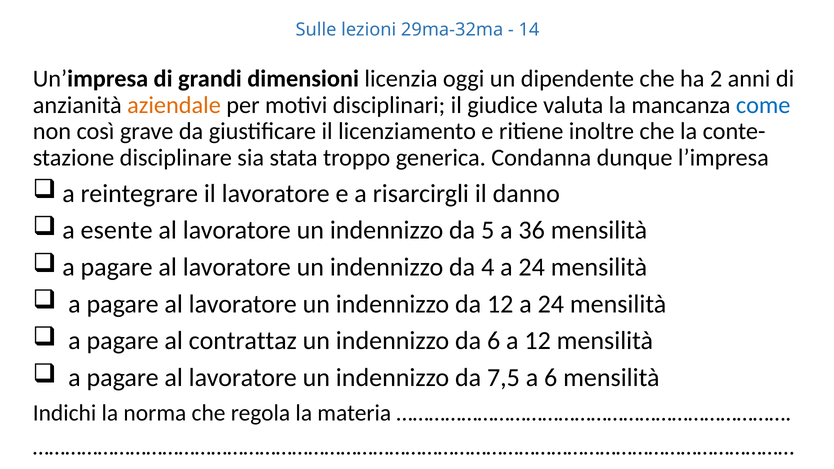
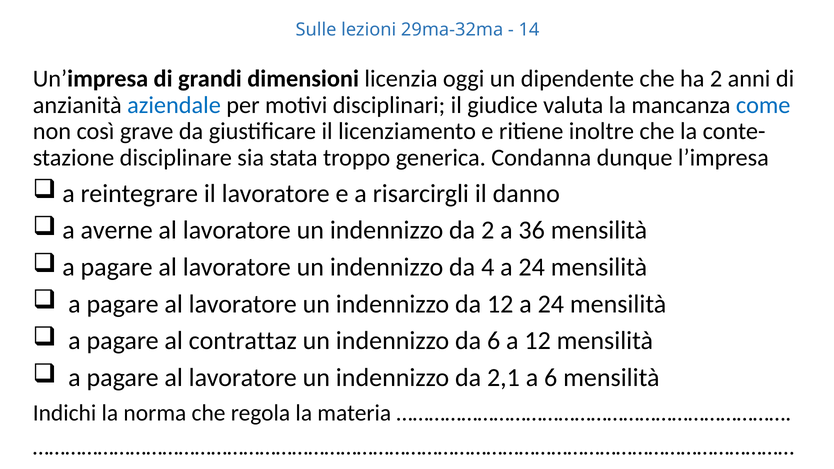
aziendale colour: orange -> blue
esente: esente -> averne
da 5: 5 -> 2
7,5: 7,5 -> 2,1
